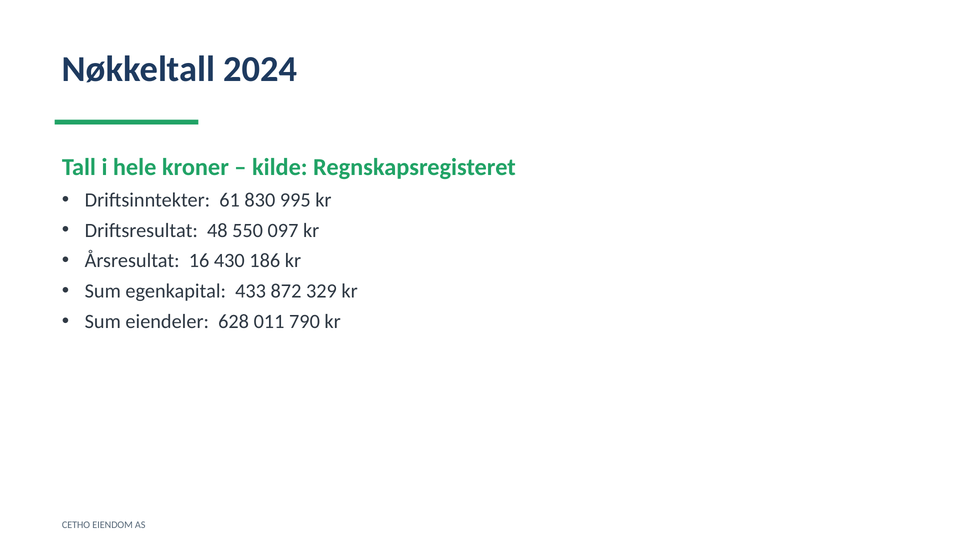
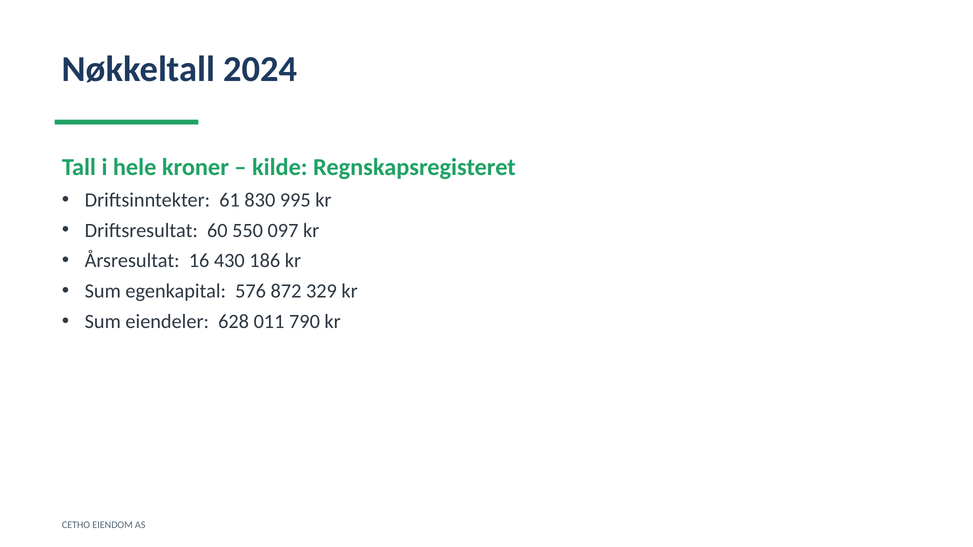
48: 48 -> 60
433: 433 -> 576
